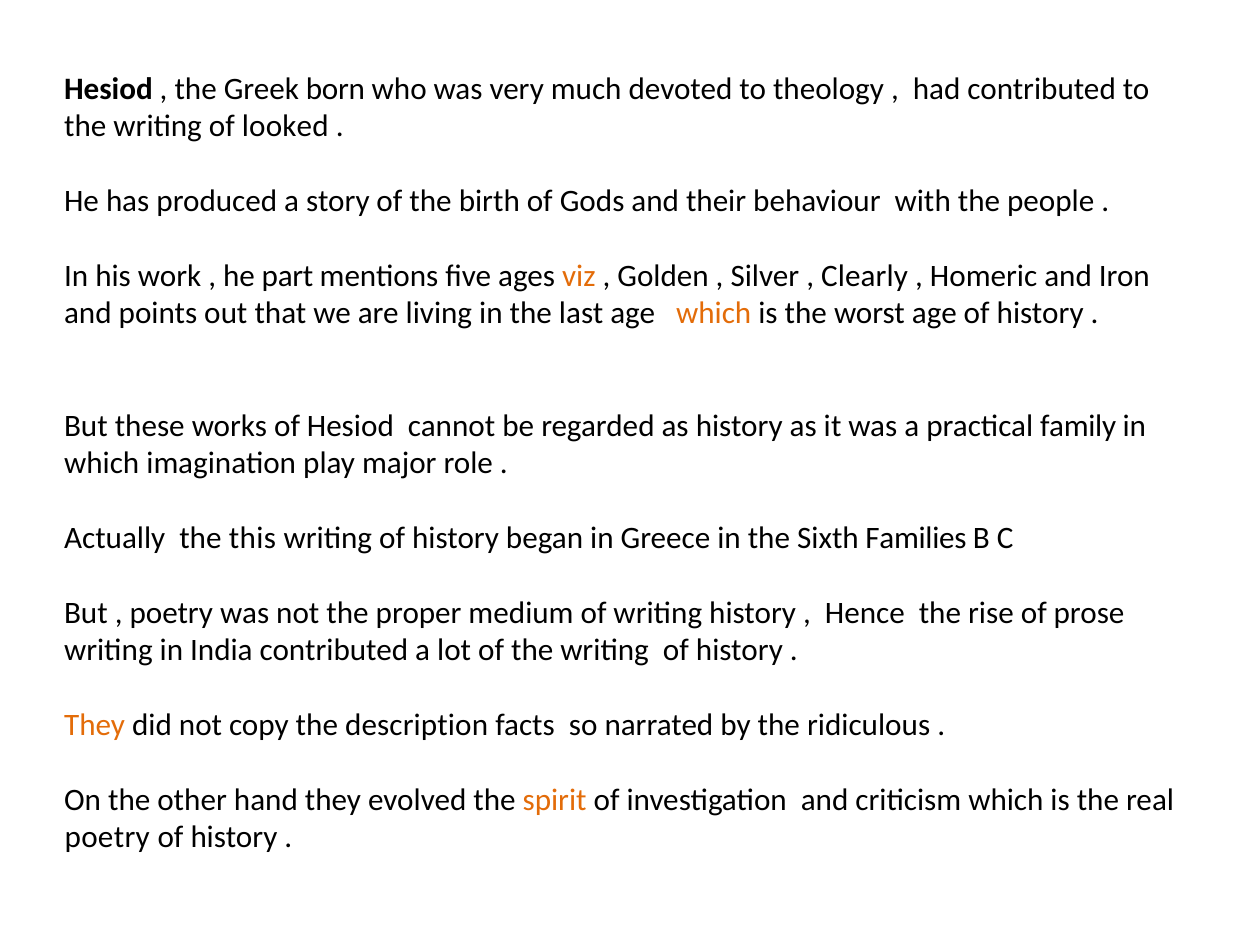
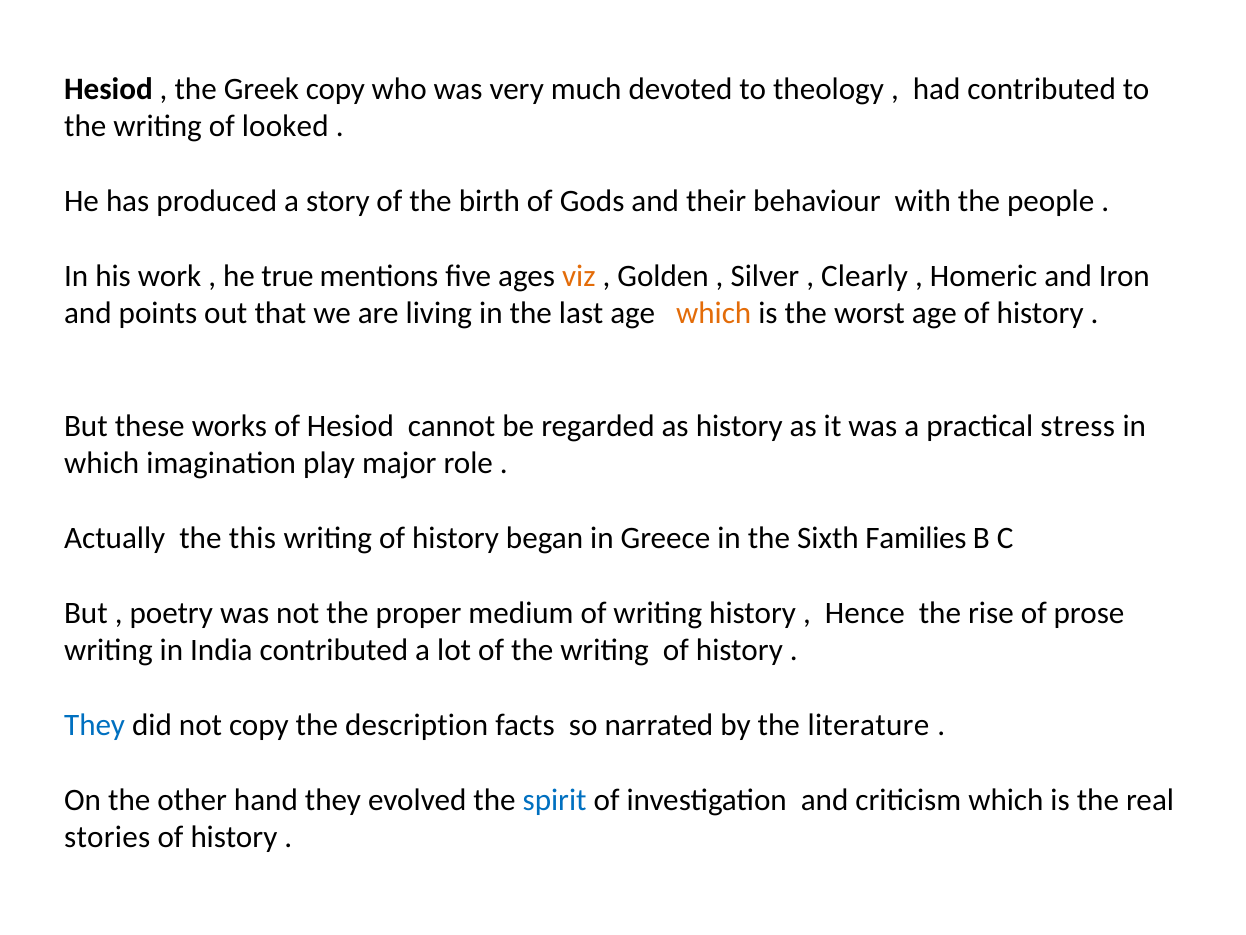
Greek born: born -> copy
part: part -> true
family: family -> stress
They at (95, 725) colour: orange -> blue
ridiculous: ridiculous -> literature
spirit colour: orange -> blue
poetry at (107, 837): poetry -> stories
